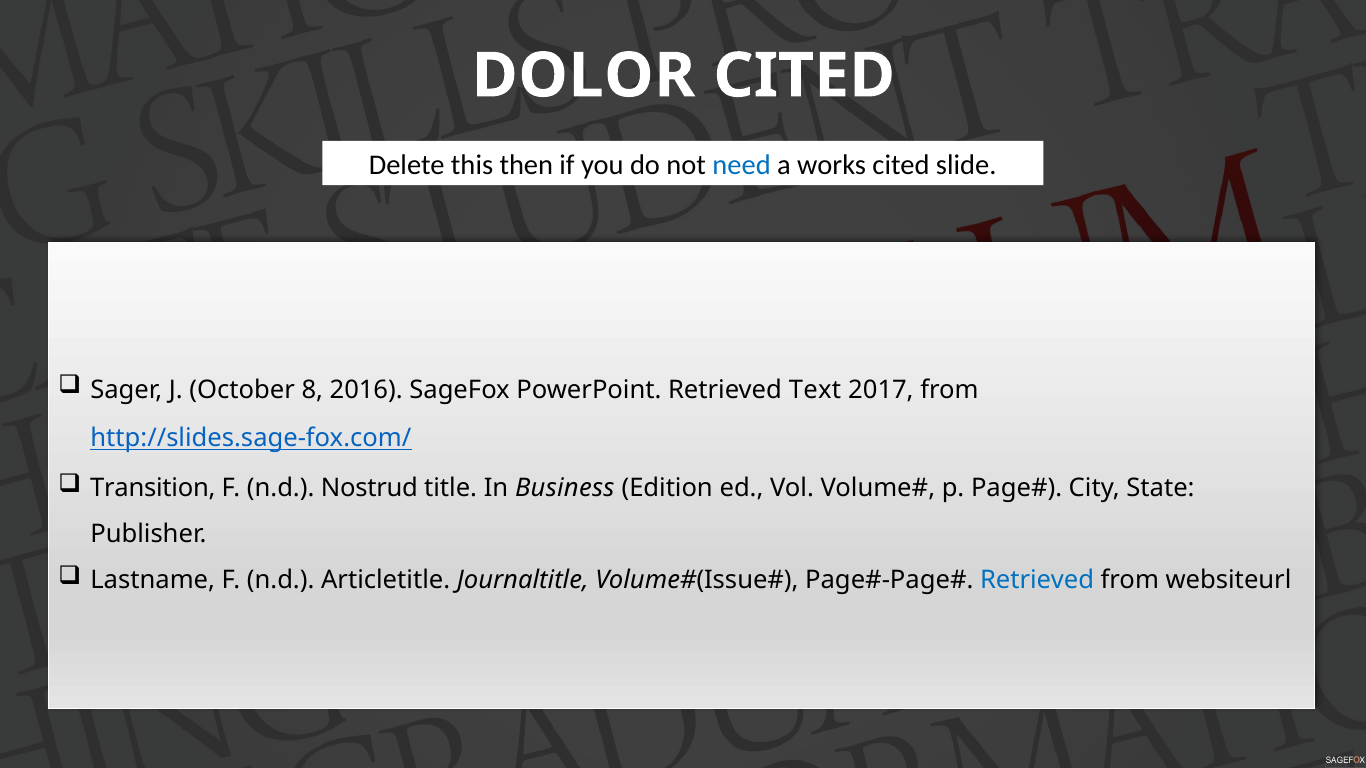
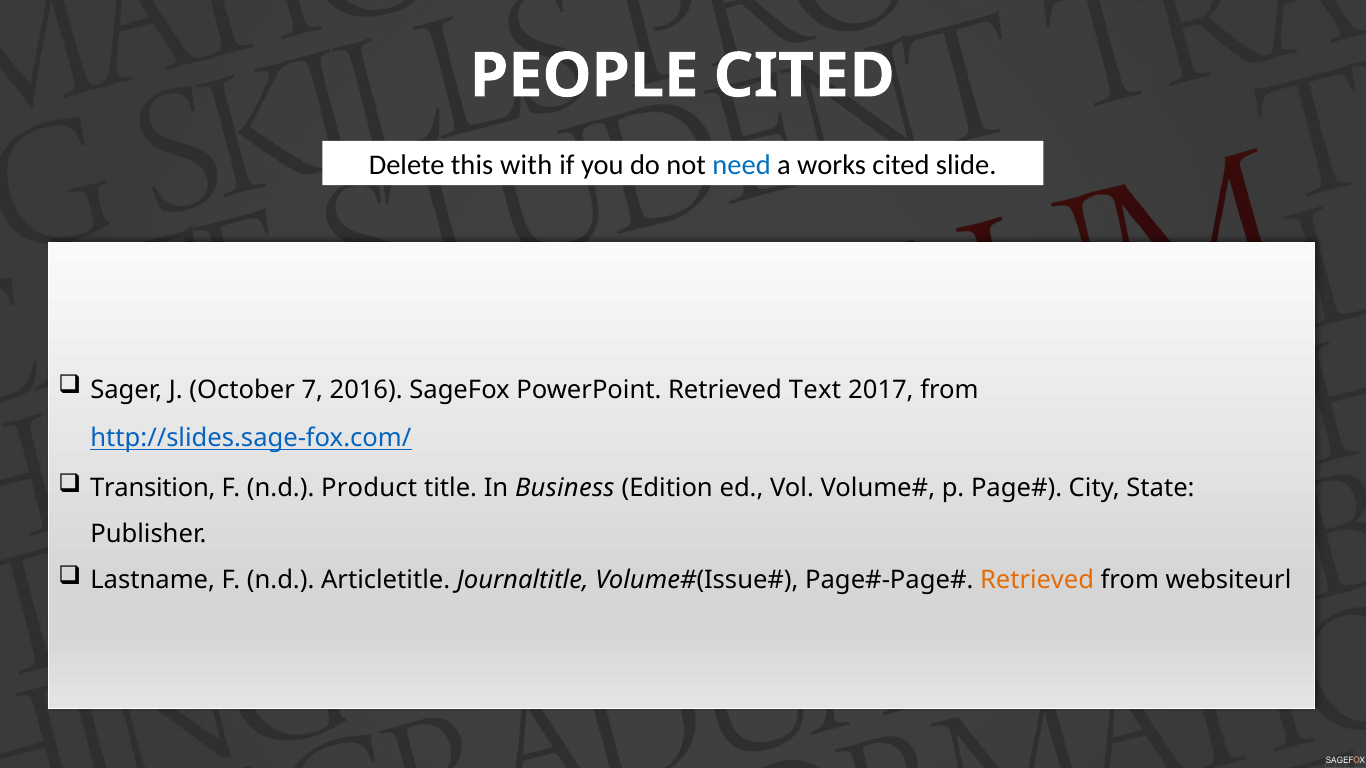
DOLOR: DOLOR -> PEOPLE
then: then -> with
8: 8 -> 7
Nostrud: Nostrud -> Product
Retrieved at (1037, 580) colour: blue -> orange
